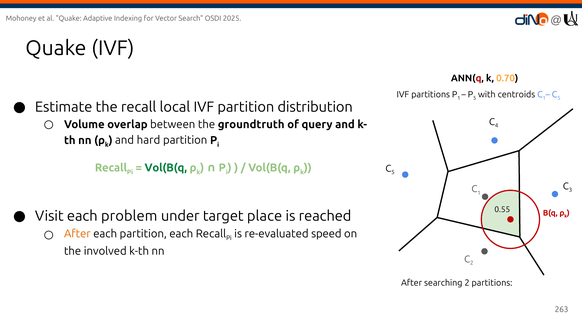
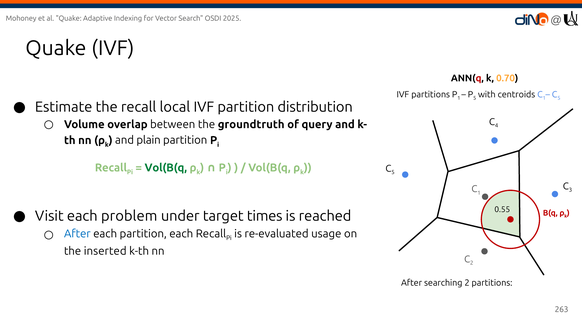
hard: hard -> plain
place: place -> times
After at (77, 234) colour: orange -> blue
speed: speed -> usage
involved: involved -> inserted
